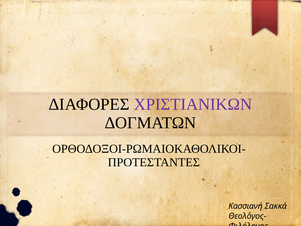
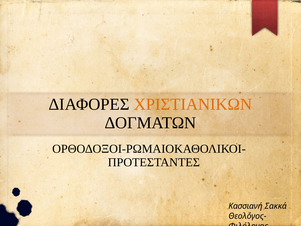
ΧΡΙΣΤΙΑΝΙΚΩΝ colour: purple -> orange
